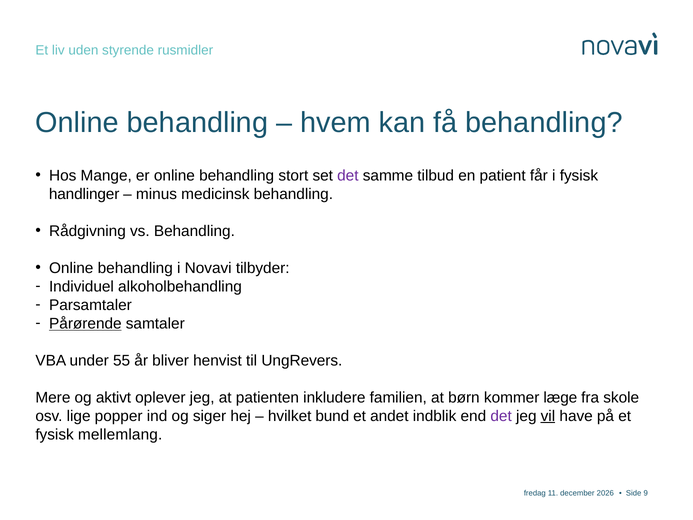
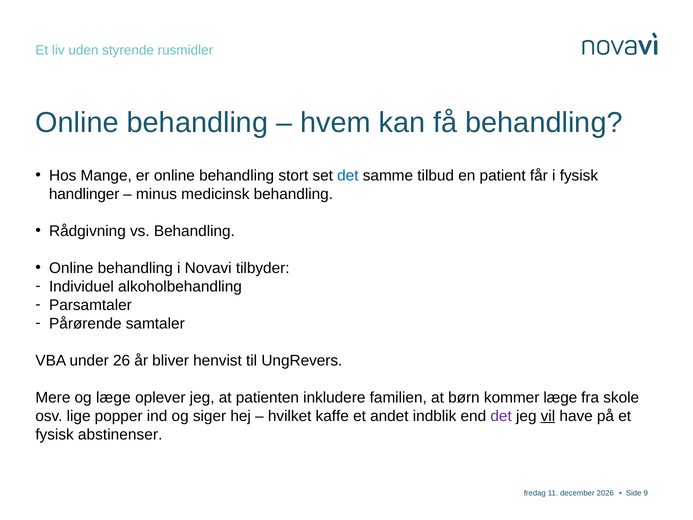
det at (348, 176) colour: purple -> blue
Pårørende underline: present -> none
55: 55 -> 26
og aktivt: aktivt -> læge
bund: bund -> kaffe
mellemlang: mellemlang -> abstinenser
